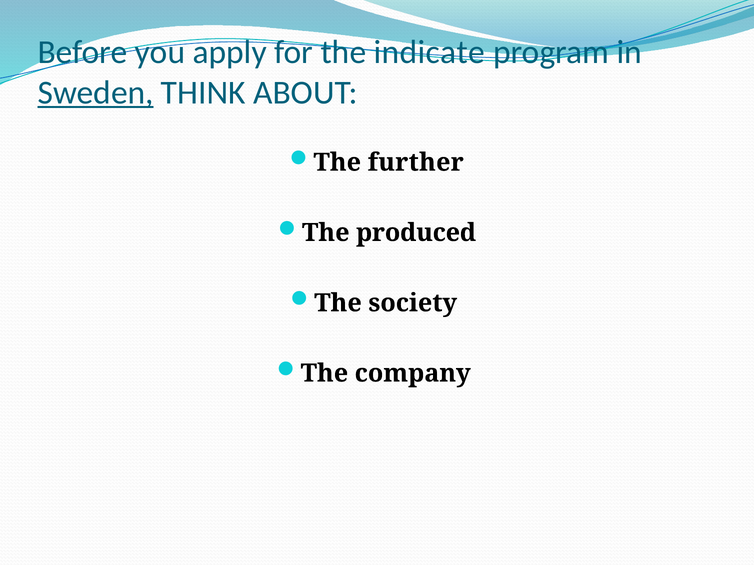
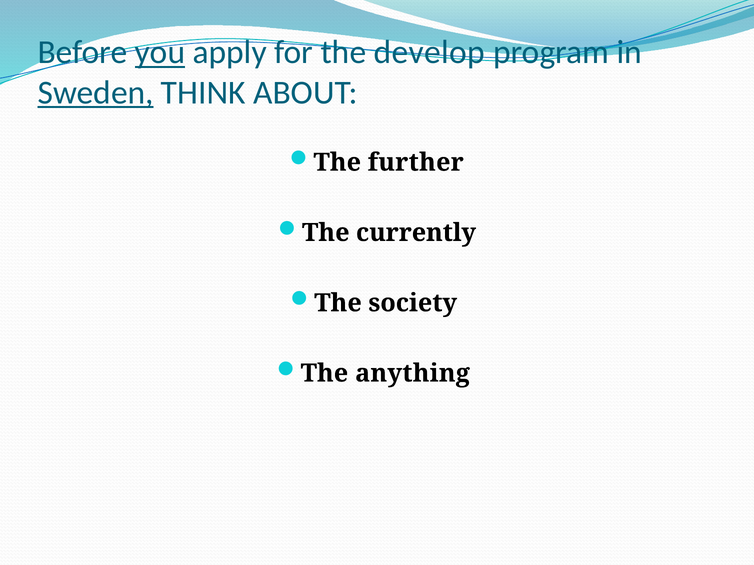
you underline: none -> present
indicate: indicate -> develop
produced: produced -> currently
company: company -> anything
